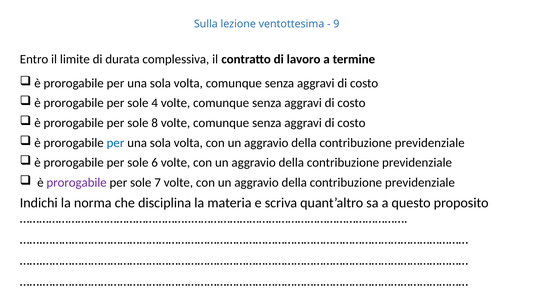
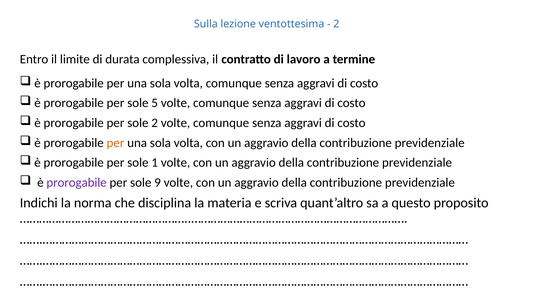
9 at (336, 24): 9 -> 2
4: 4 -> 5
sole 8: 8 -> 2
per at (115, 143) colour: blue -> orange
6: 6 -> 1
7: 7 -> 9
